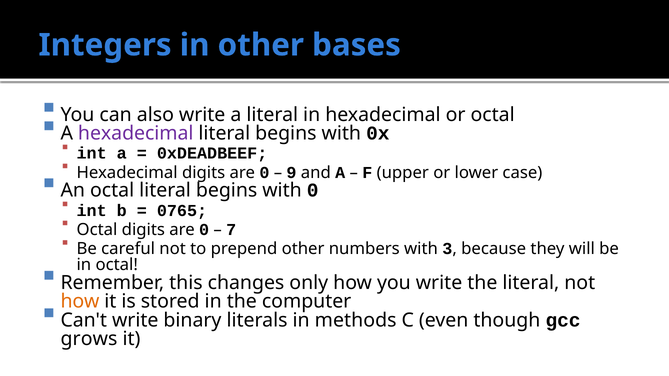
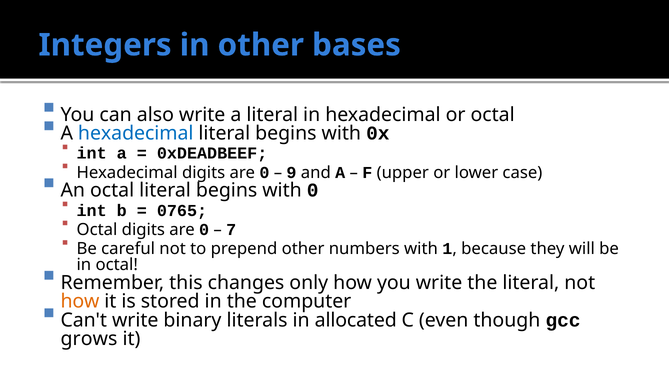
hexadecimal at (136, 133) colour: purple -> blue
3: 3 -> 1
methods: methods -> allocated
